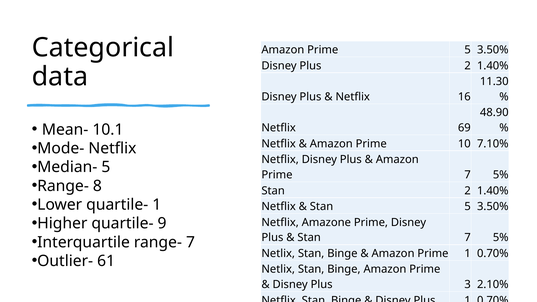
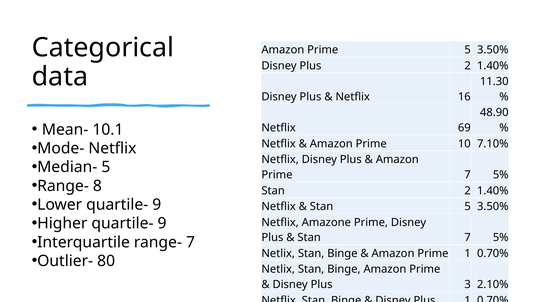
Lower quartile- 1: 1 -> 9
61: 61 -> 80
